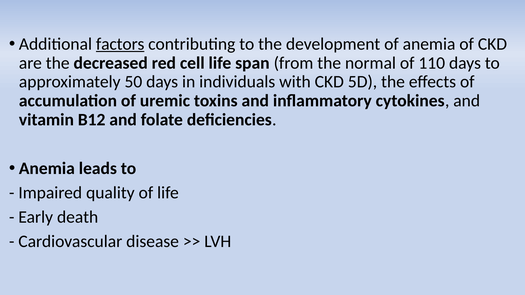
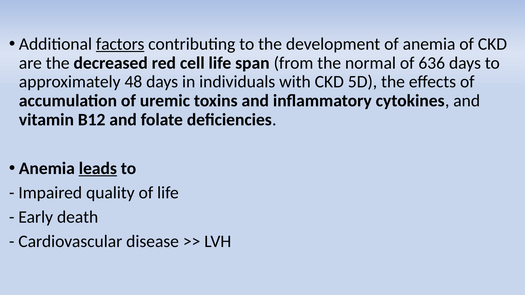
110: 110 -> 636
50: 50 -> 48
leads underline: none -> present
